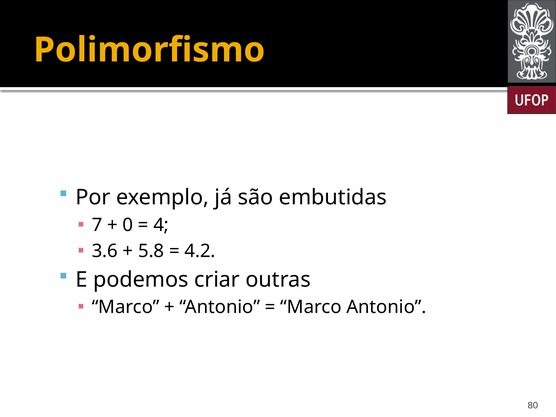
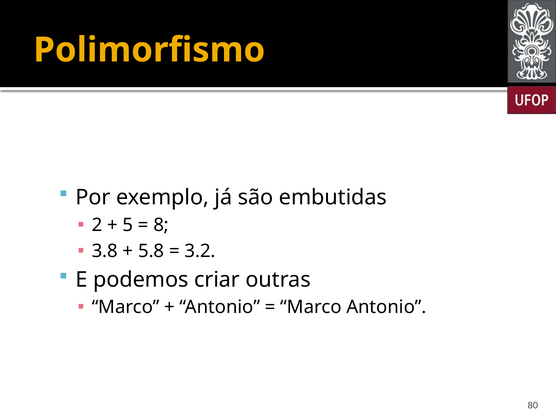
7: 7 -> 2
0: 0 -> 5
4: 4 -> 8
3.6: 3.6 -> 3.8
4.2: 4.2 -> 3.2
